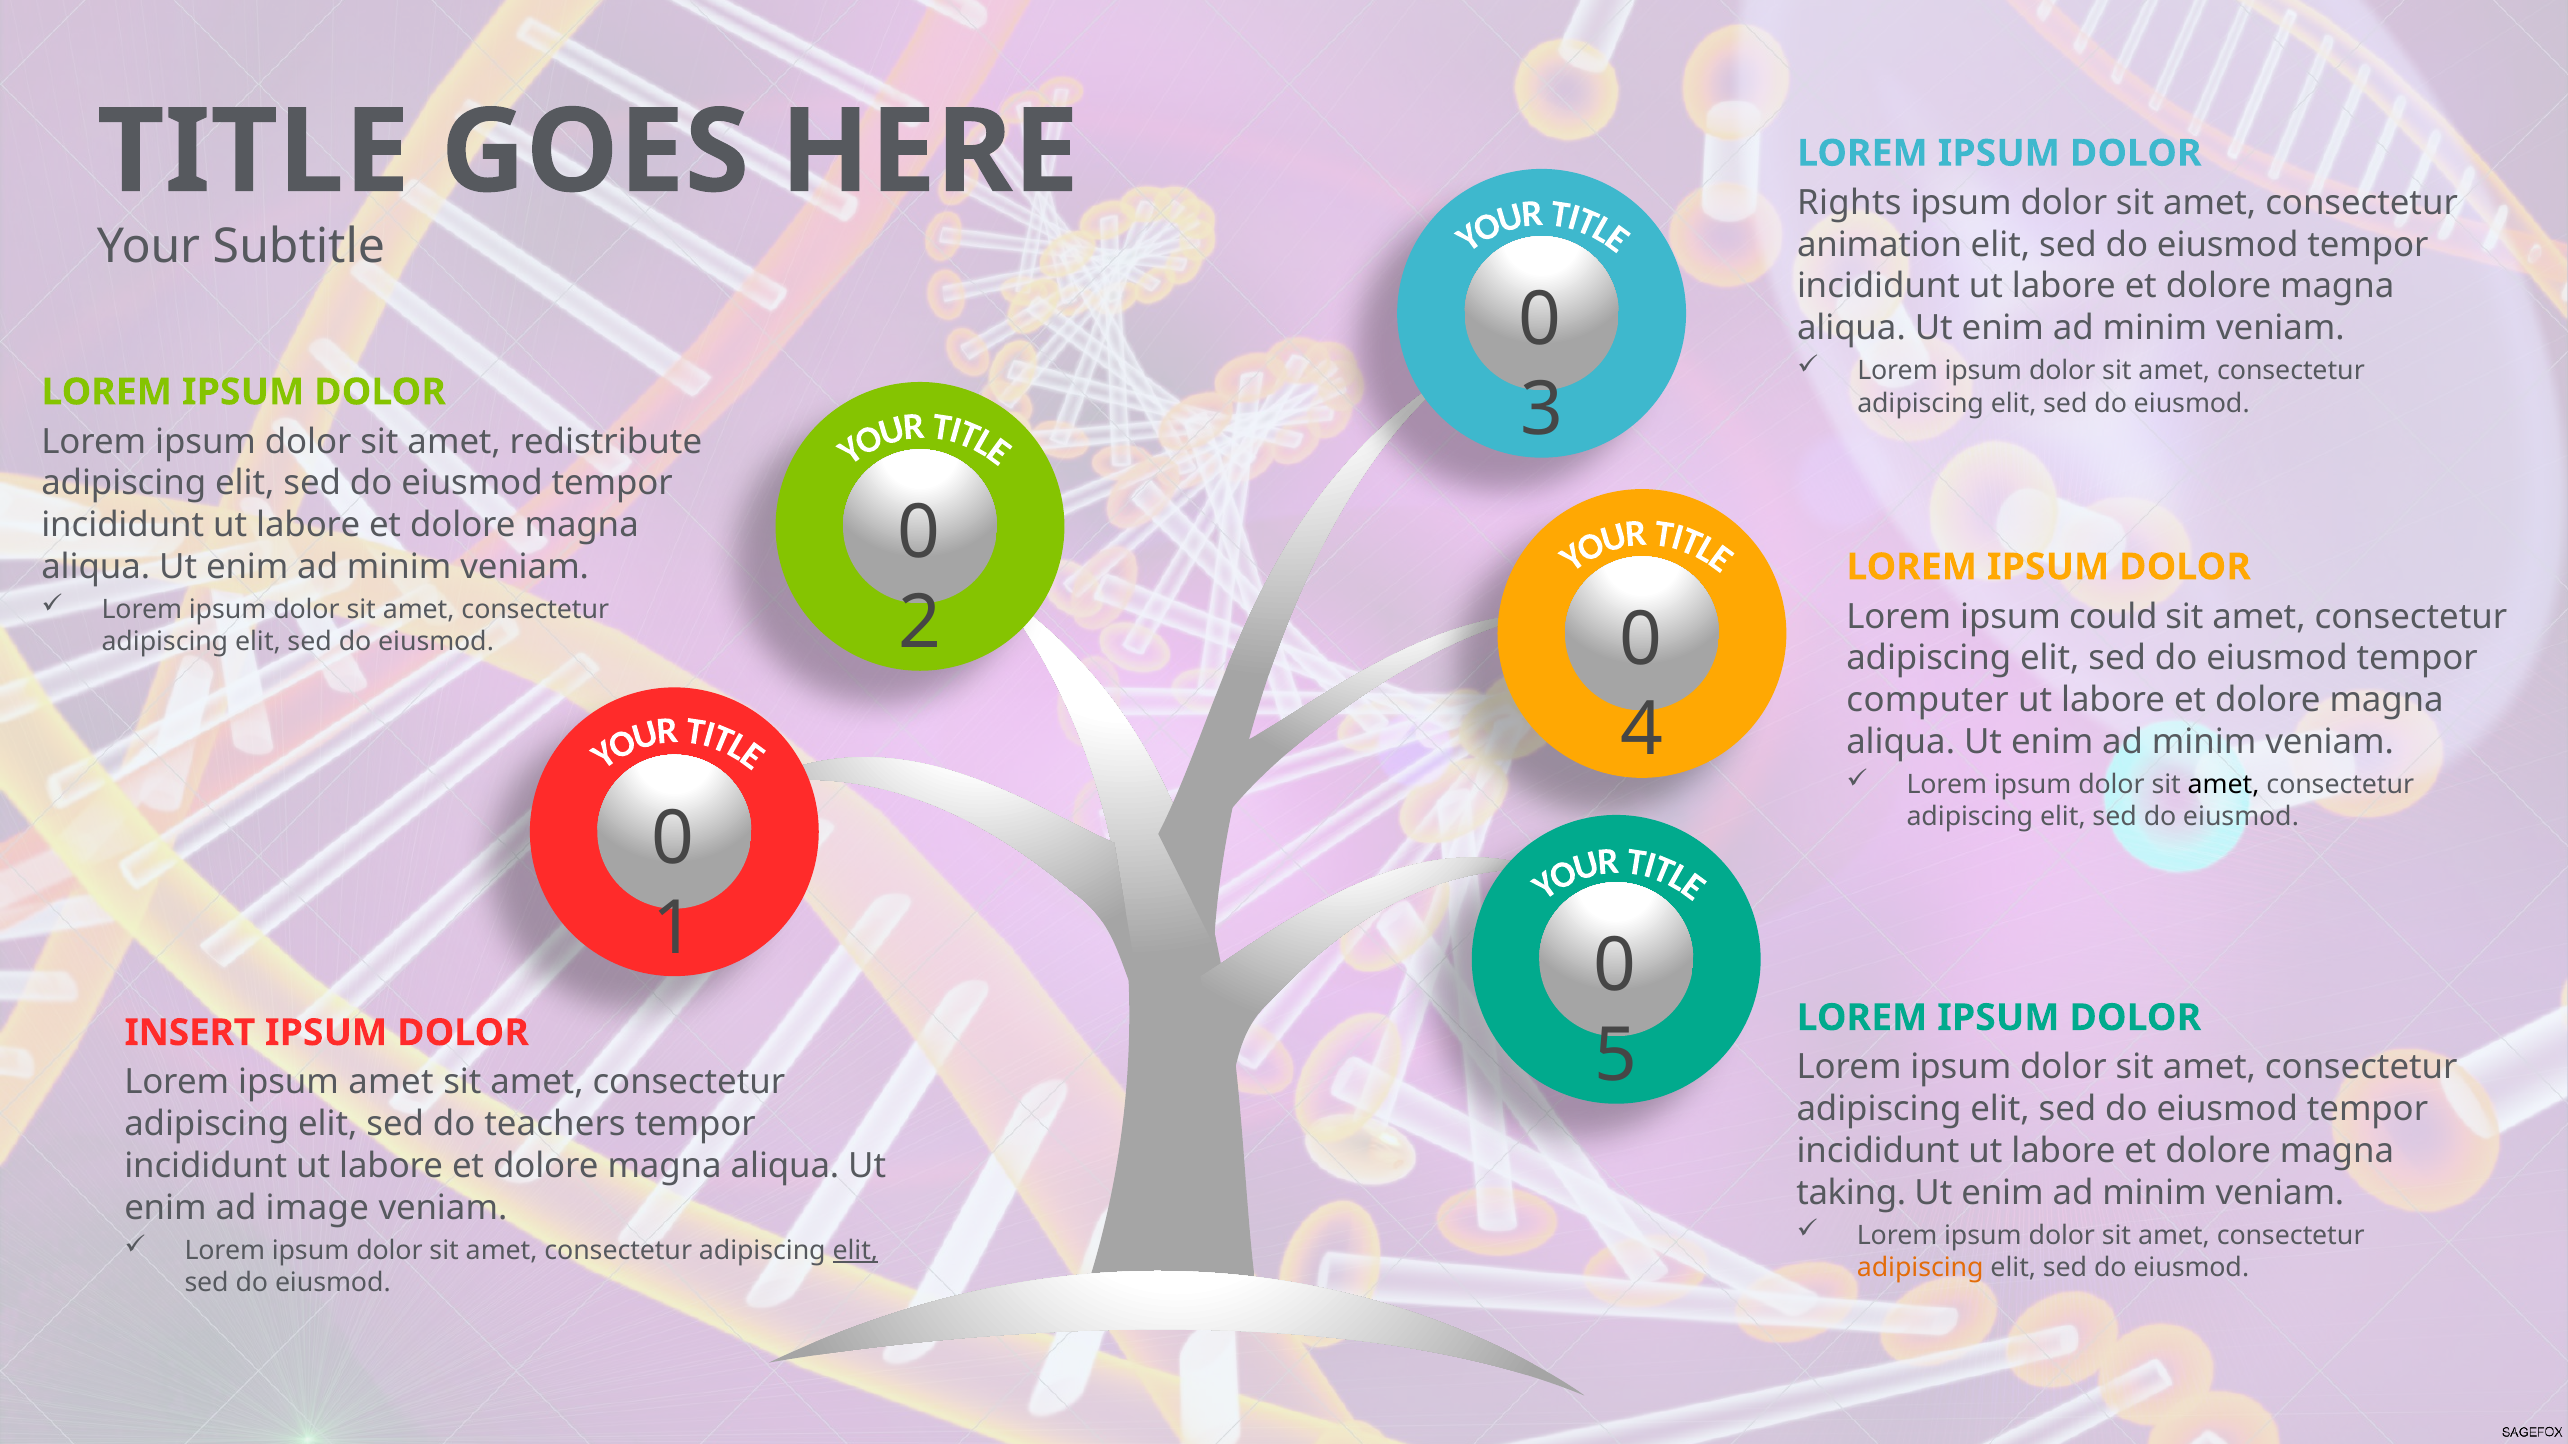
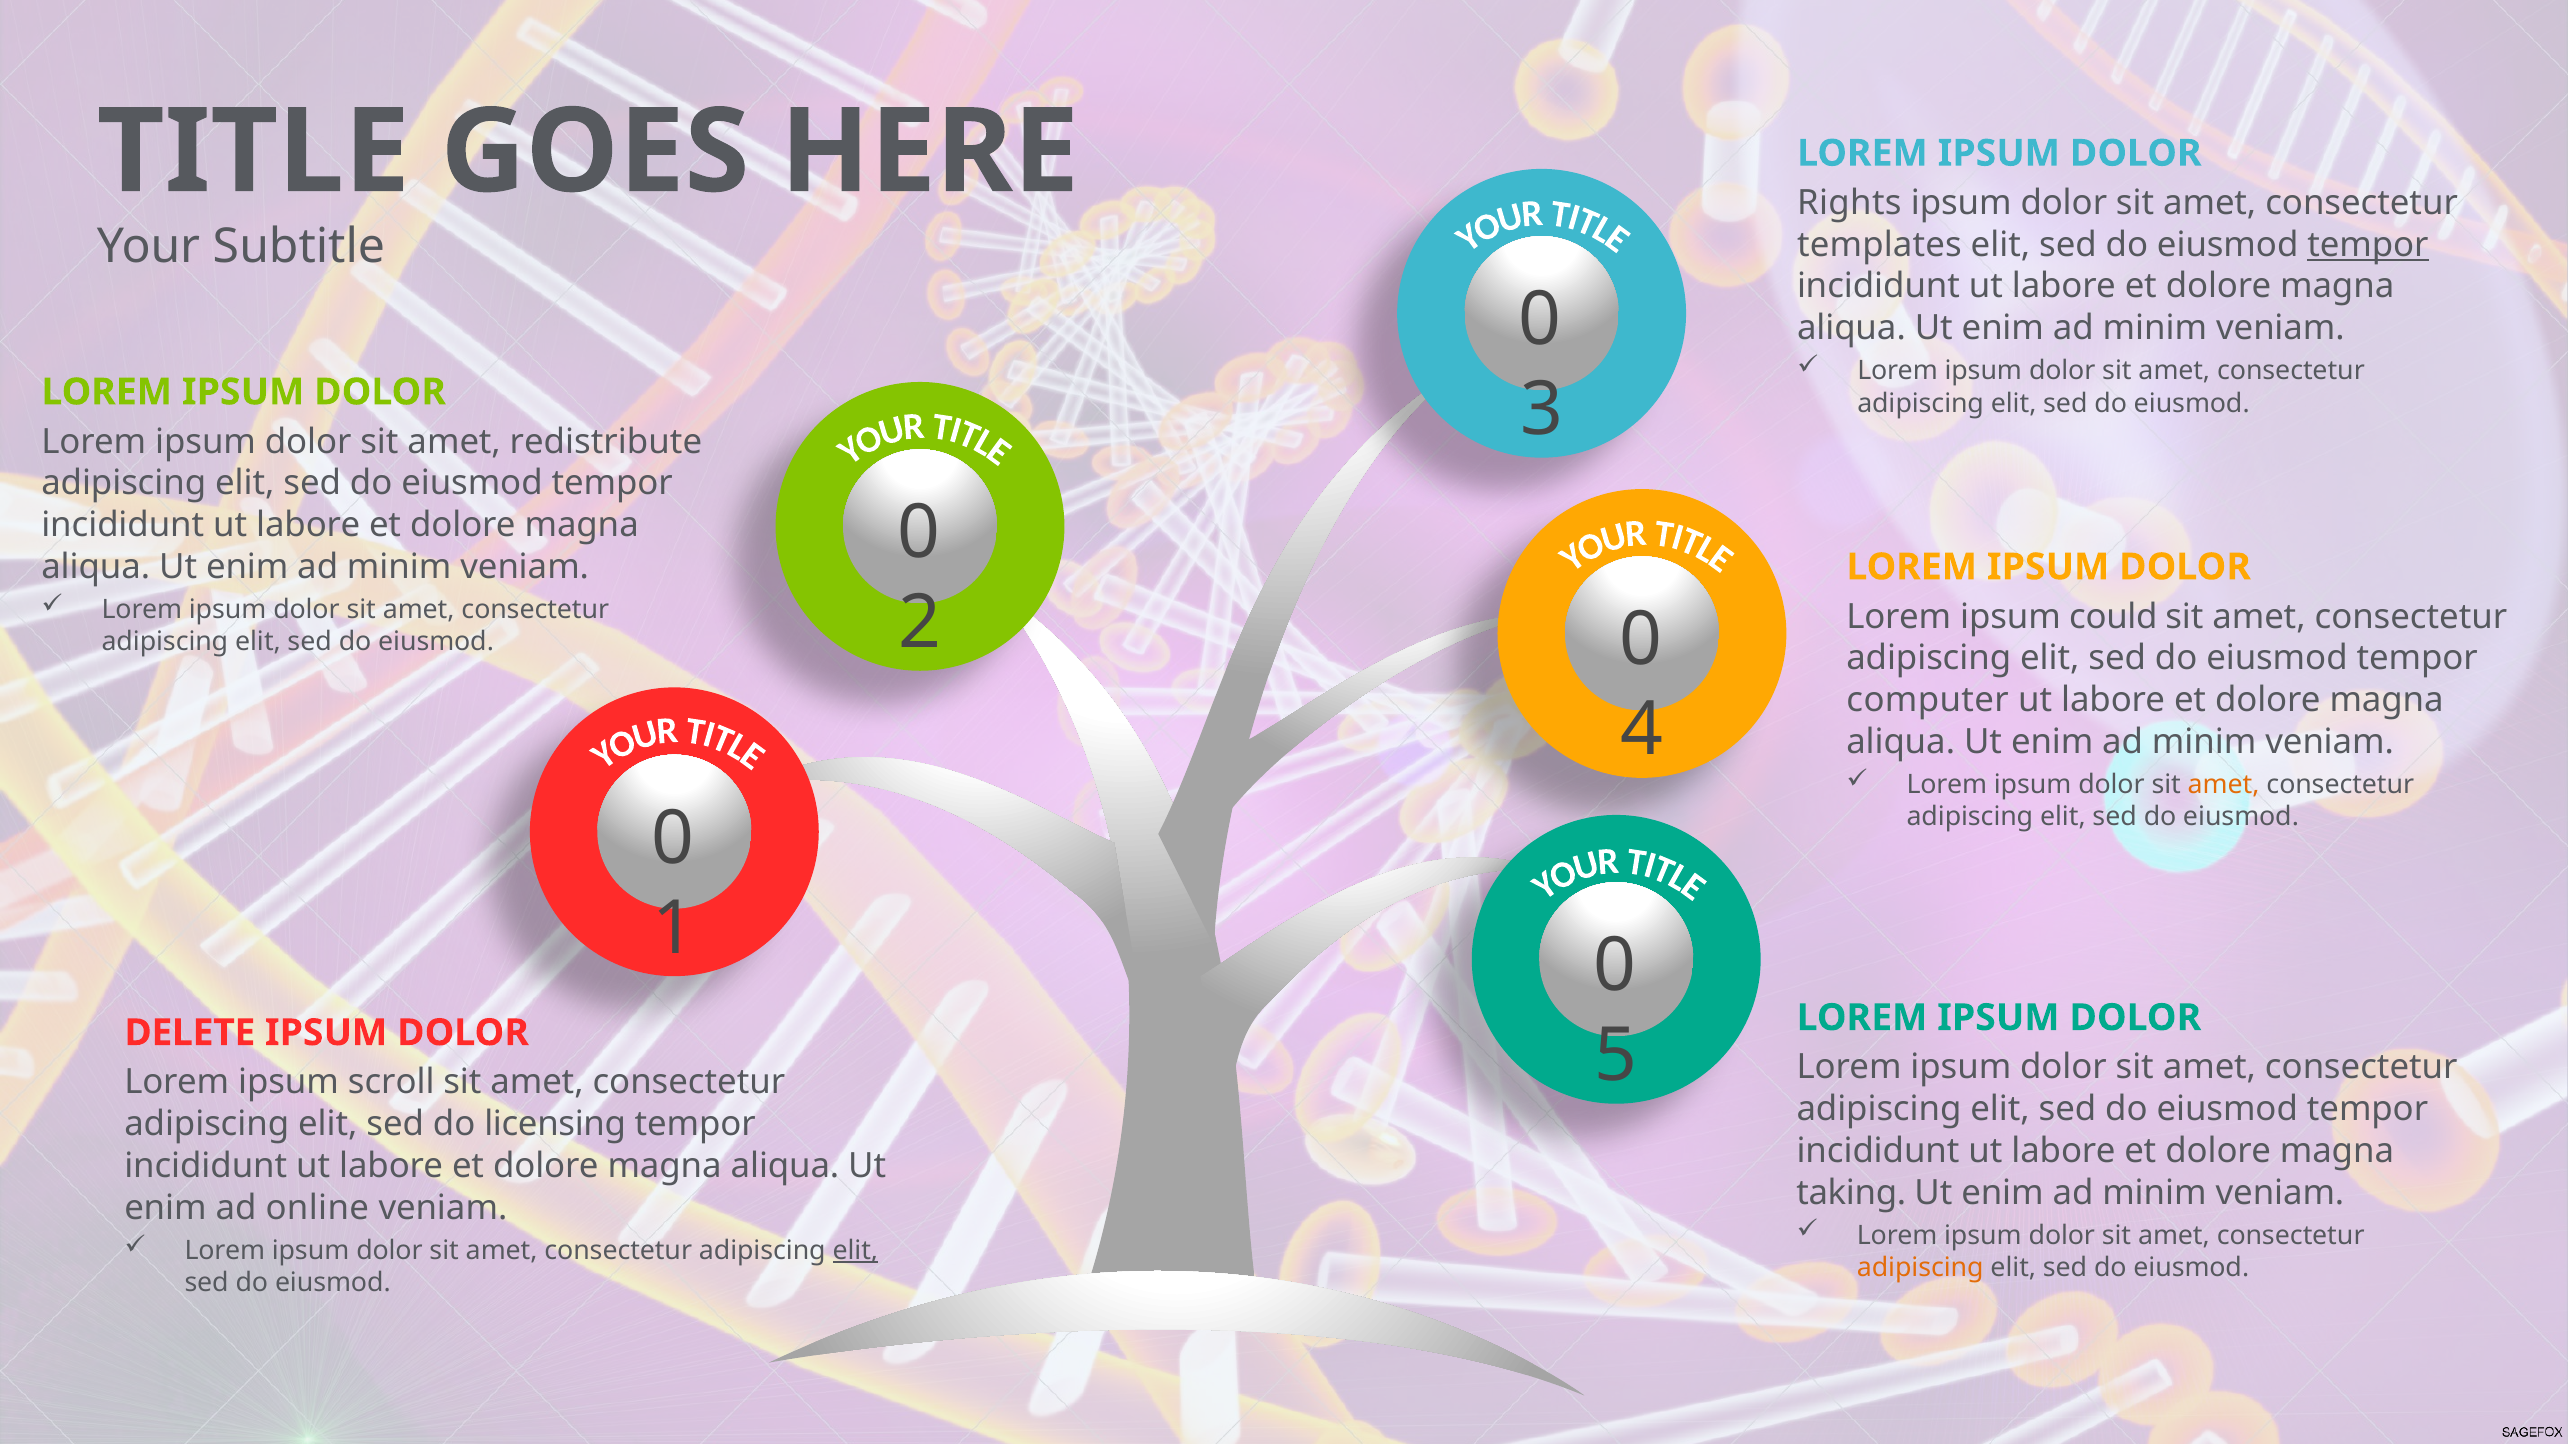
animation: animation -> templates
tempor at (2368, 245) underline: none -> present
amet at (2224, 785) colour: black -> orange
INSERT: INSERT -> DELETE
ipsum amet: amet -> scroll
teachers: teachers -> licensing
image: image -> online
